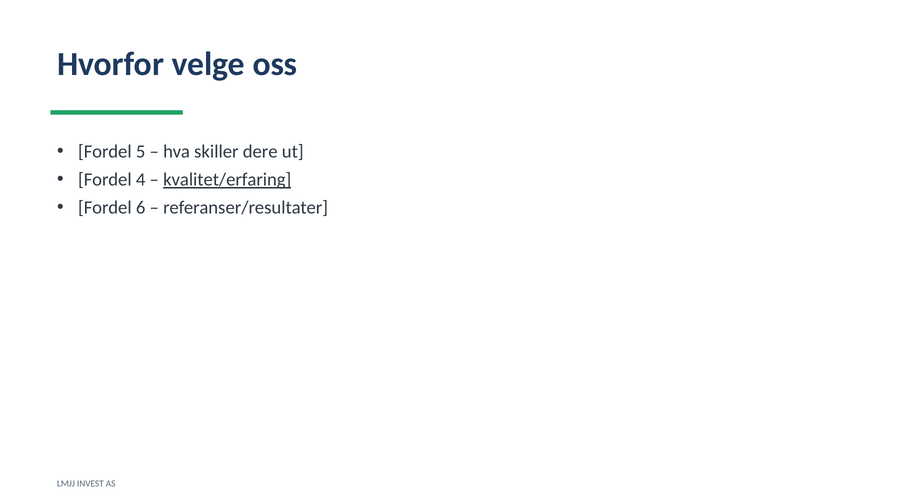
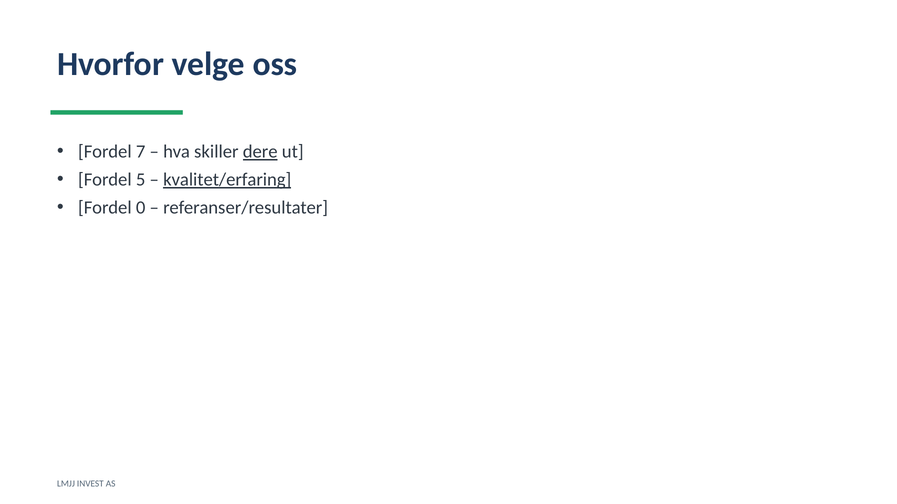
5: 5 -> 7
dere underline: none -> present
4: 4 -> 5
6: 6 -> 0
